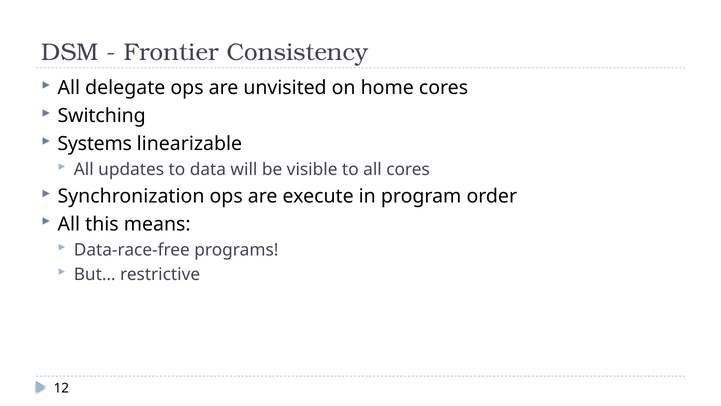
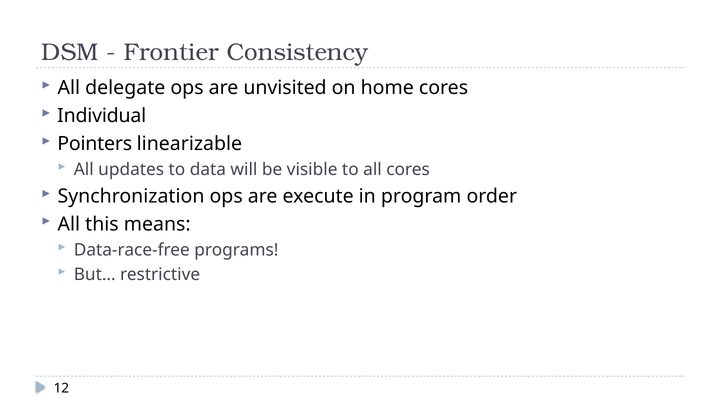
Switching: Switching -> Individual
Systems: Systems -> Pointers
